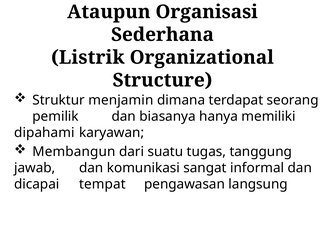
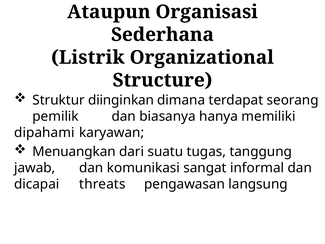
menjamin: menjamin -> diinginkan
Membangun: Membangun -> Menuangkan
tempat: tempat -> threats
